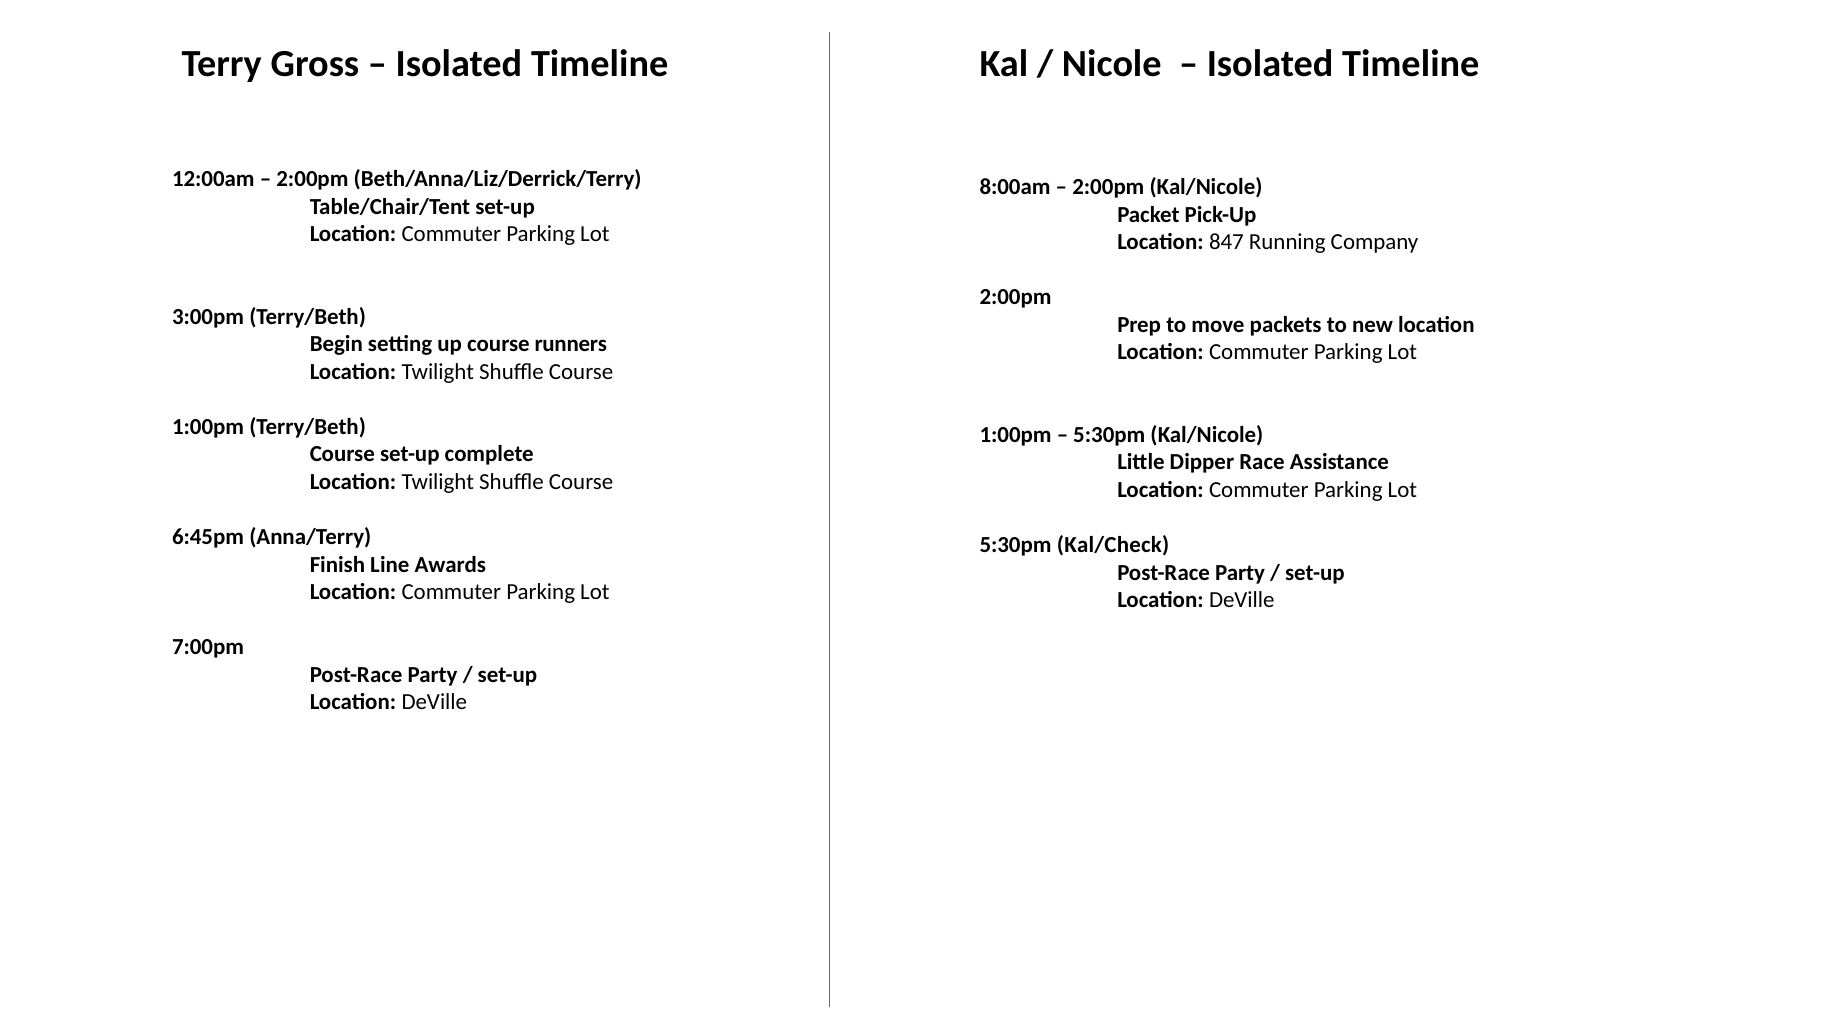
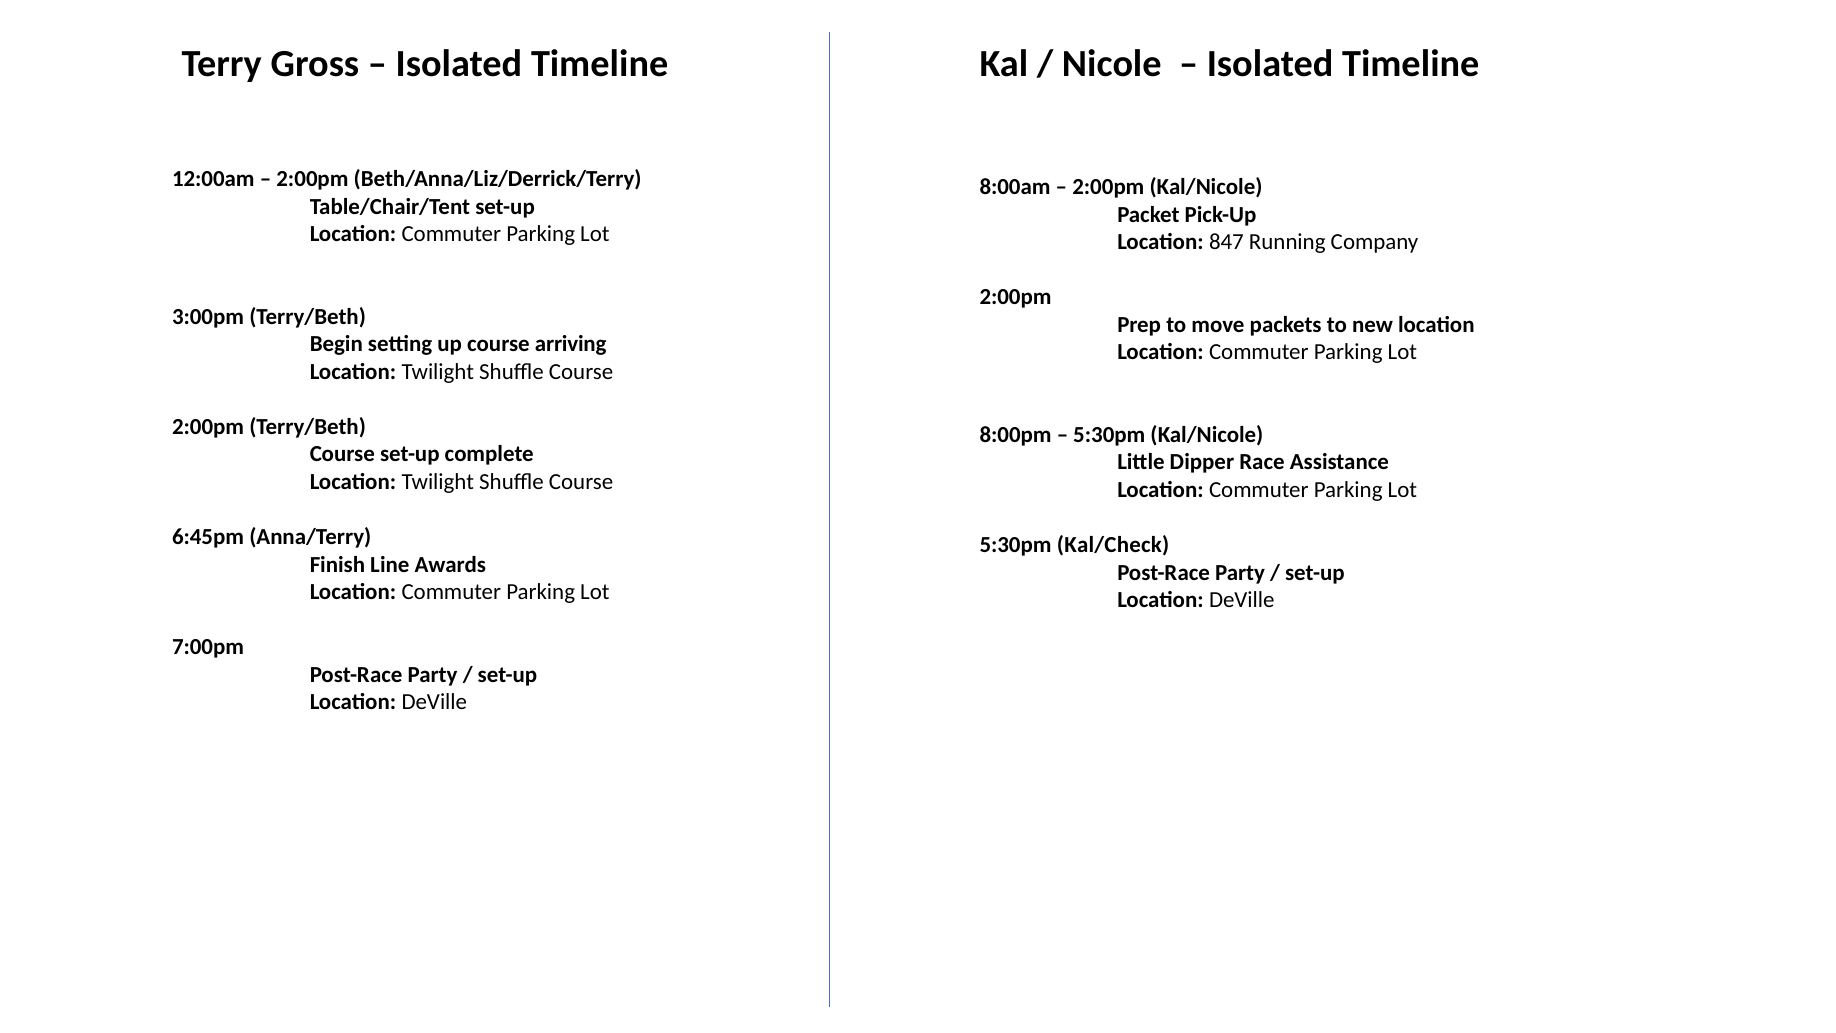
runners: runners -> arriving
1:00pm at (208, 427): 1:00pm -> 2:00pm
1:00pm at (1016, 435): 1:00pm -> 8:00pm
